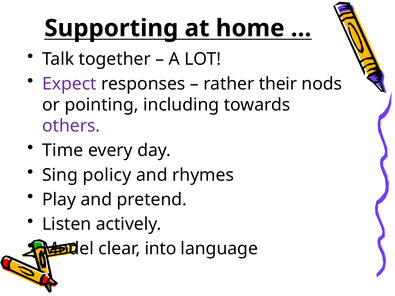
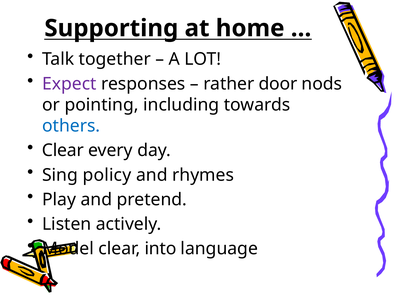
their: their -> door
others colour: purple -> blue
Time at (63, 151): Time -> Clear
